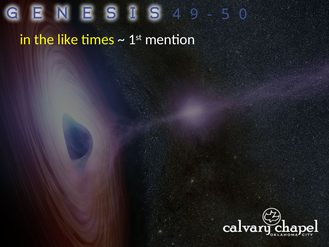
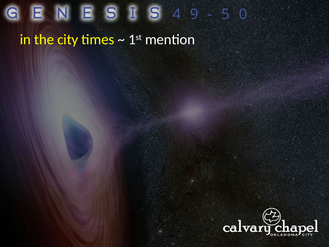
like: like -> city
